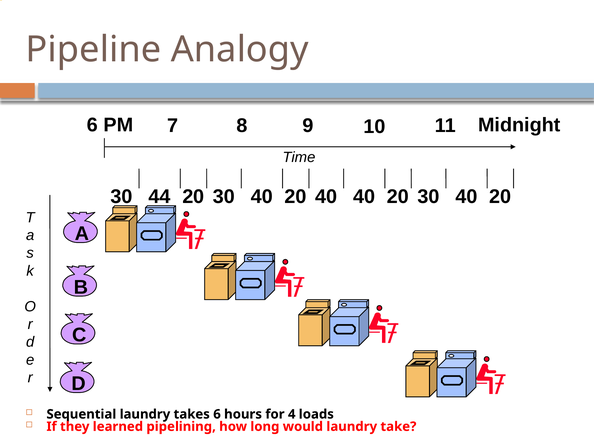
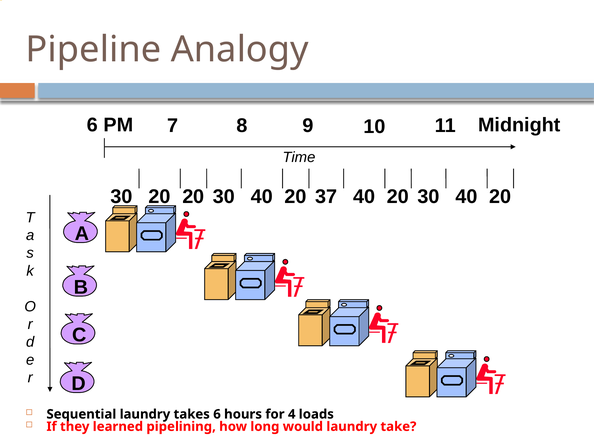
30 44: 44 -> 20
20 40: 40 -> 37
